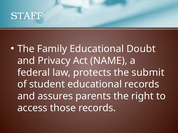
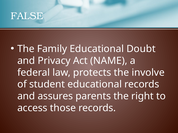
STAFF: STAFF -> FALSE
submit: submit -> involve
